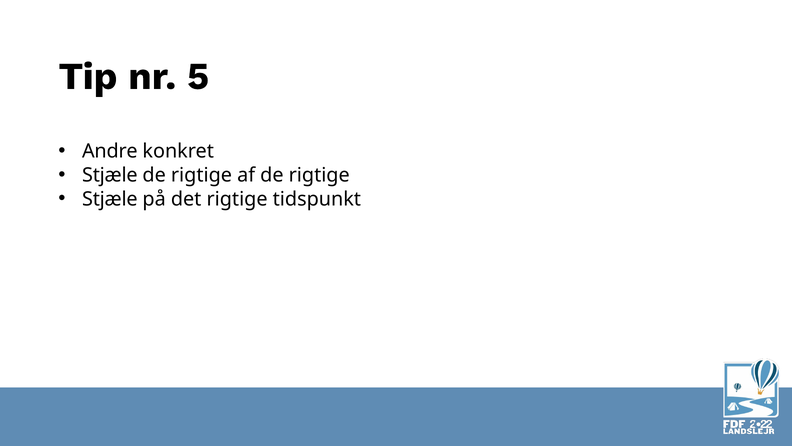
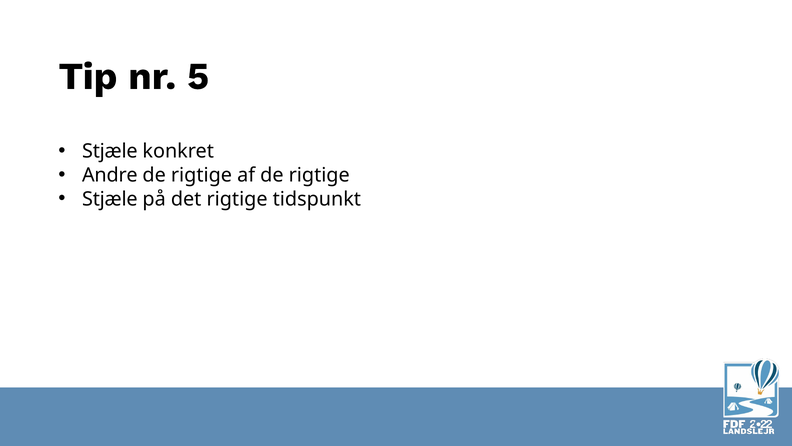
Andre at (110, 151): Andre -> Stjæle
Stjæle at (110, 175): Stjæle -> Andre
